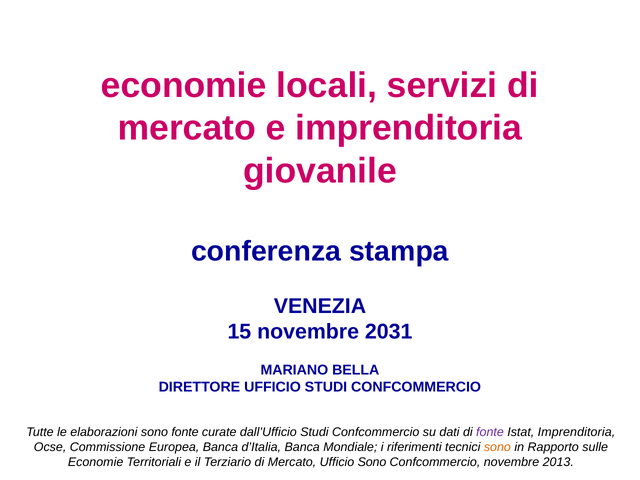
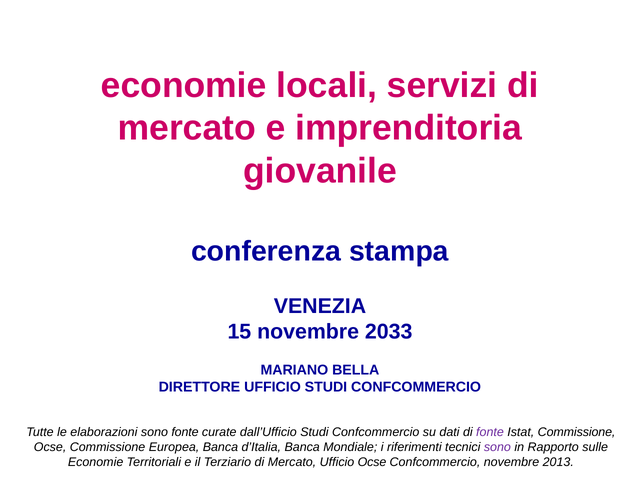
2031: 2031 -> 2033
Istat Imprenditoria: Imprenditoria -> Commissione
sono at (497, 447) colour: orange -> purple
Ufficio Sono: Sono -> Ocse
